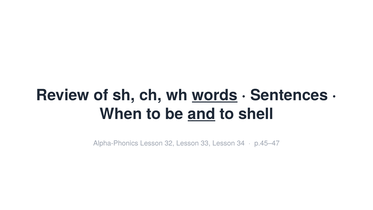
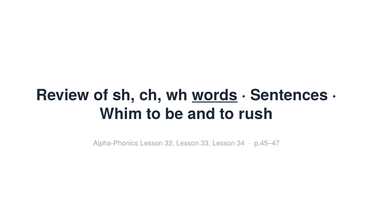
When: When -> Whim
and underline: present -> none
shell: shell -> rush
